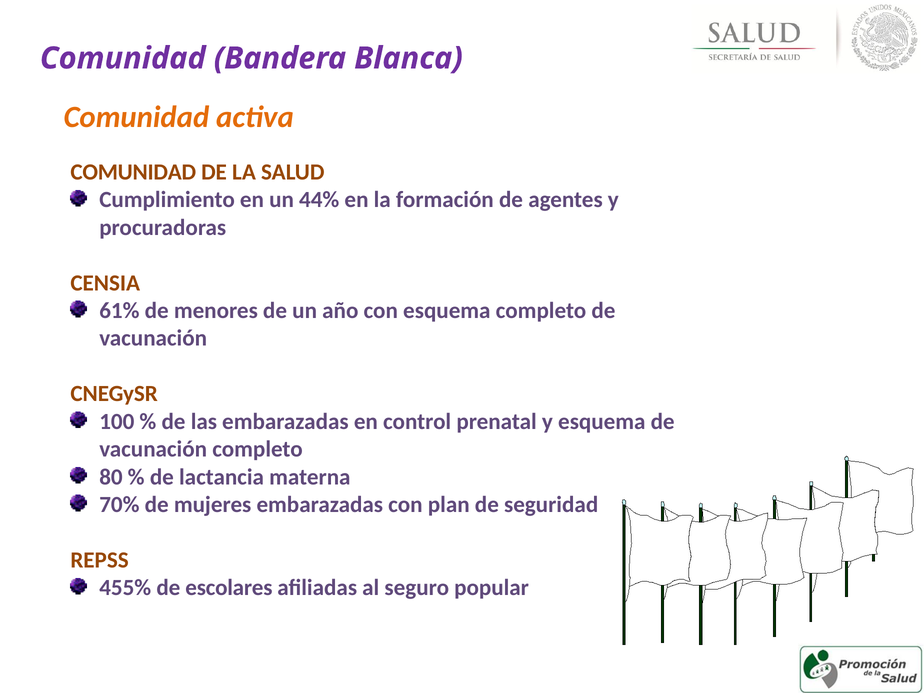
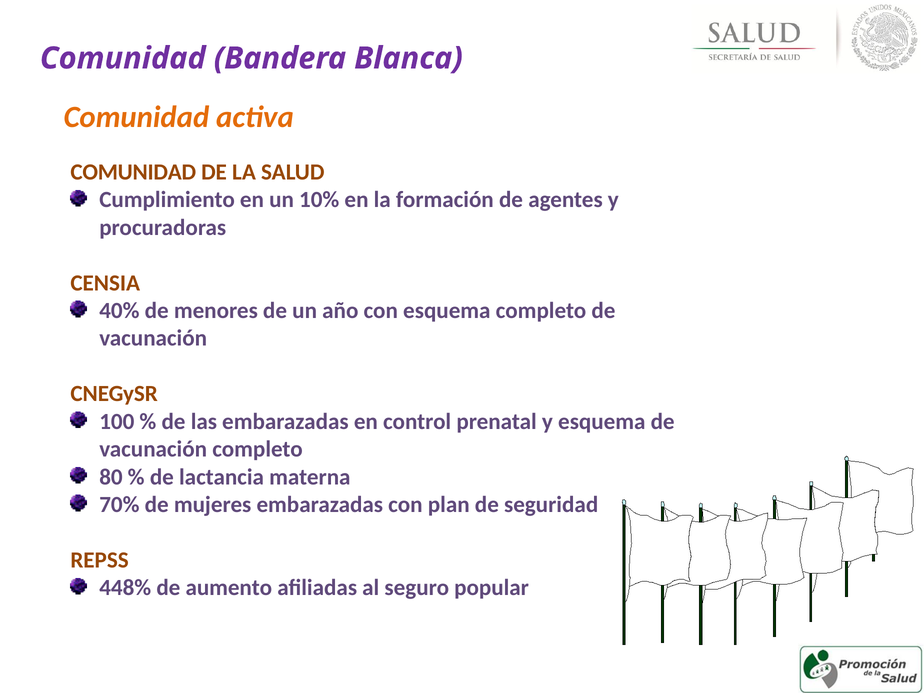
44%: 44% -> 10%
61%: 61% -> 40%
455%: 455% -> 448%
escolares: escolares -> aumento
